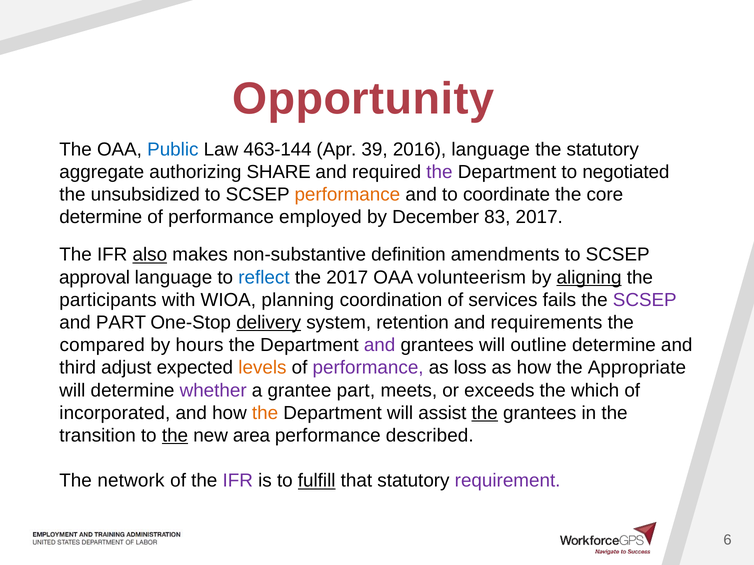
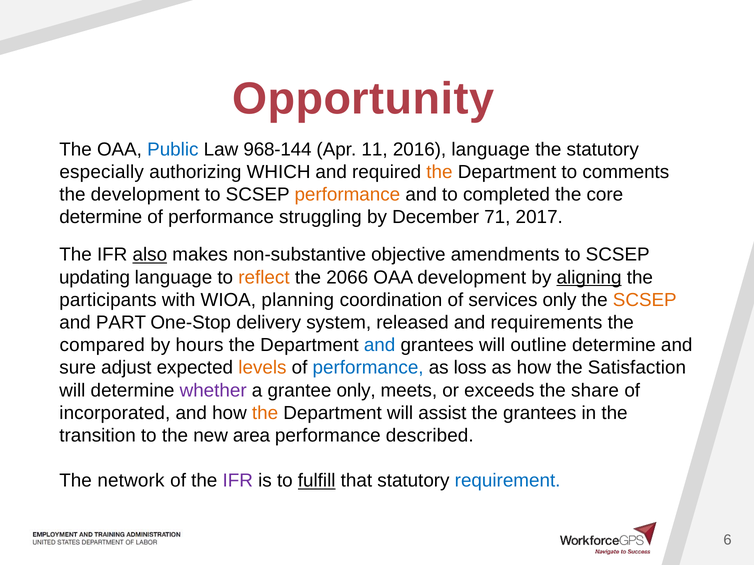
463-144: 463-144 -> 968-144
39: 39 -> 11
aggregate: aggregate -> especially
SHARE: SHARE -> WHICH
the at (439, 172) colour: purple -> orange
negotiated: negotiated -> comments
the unsubsidized: unsubsidized -> development
coordinate: coordinate -> completed
employed: employed -> struggling
83: 83 -> 71
definition: definition -> objective
approval: approval -> updating
reflect colour: blue -> orange
the 2017: 2017 -> 2066
OAA volunteerism: volunteerism -> development
services fails: fails -> only
SCSEP at (645, 300) colour: purple -> orange
delivery underline: present -> none
retention: retention -> released
and at (380, 345) colour: purple -> blue
third: third -> sure
performance at (368, 368) colour: purple -> blue
Appropriate: Appropriate -> Satisfaction
grantee part: part -> only
which: which -> share
the at (485, 413) underline: present -> none
the at (175, 436) underline: present -> none
requirement colour: purple -> blue
